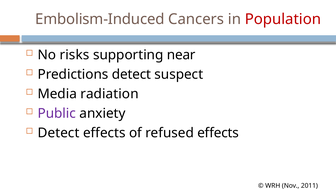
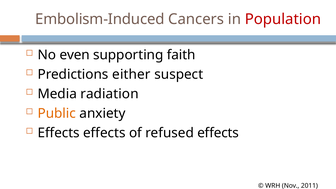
risks: risks -> even
near: near -> faith
Predictions detect: detect -> either
Public colour: purple -> orange
Detect at (59, 133): Detect -> Effects
